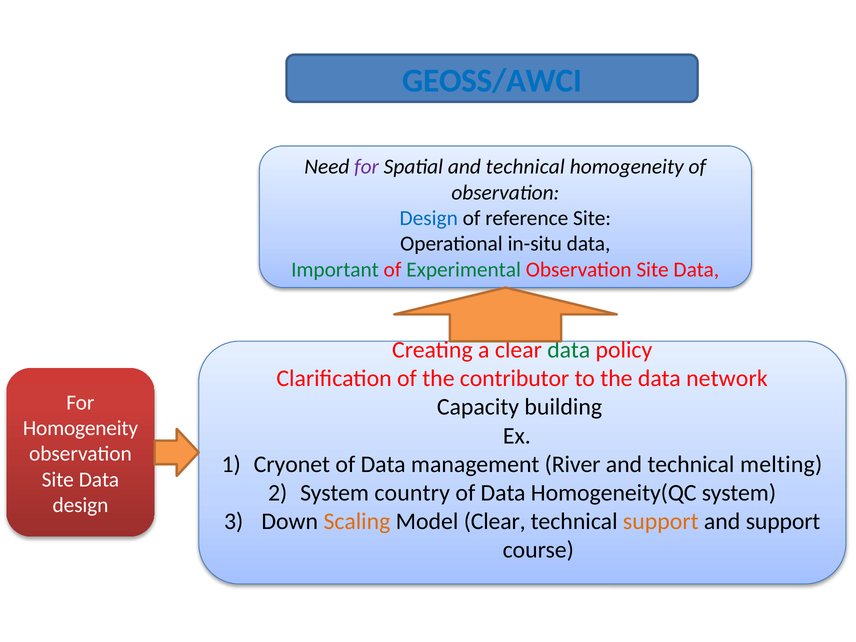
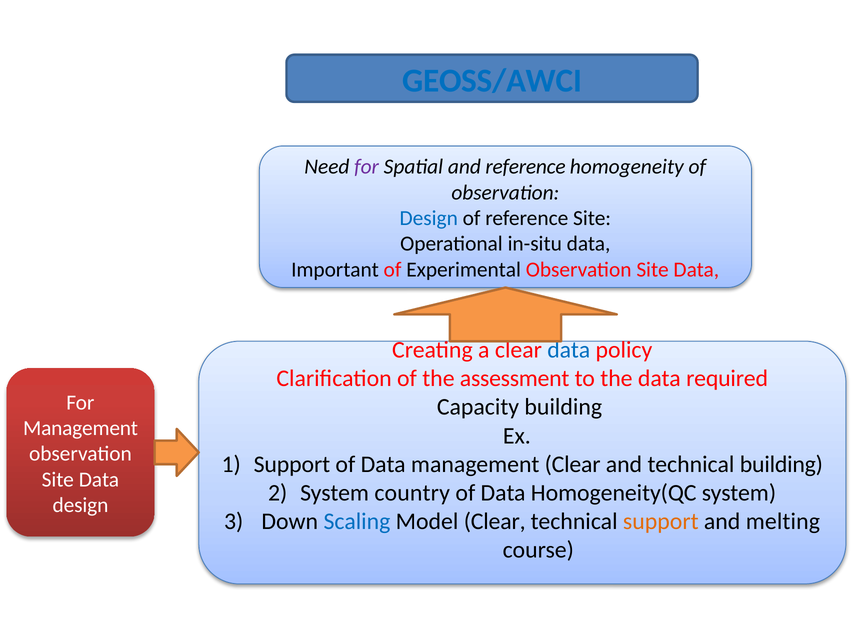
Spatial and technical: technical -> reference
Important colour: green -> black
Experimental colour: green -> black
data at (569, 350) colour: green -> blue
contributor: contributor -> assessment
network: network -> required
Homogeneity at (81, 428): Homogeneity -> Management
Cryonet at (292, 464): Cryonet -> Support
management River: River -> Clear
technical melting: melting -> building
Scaling colour: orange -> blue
and support: support -> melting
